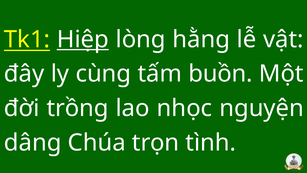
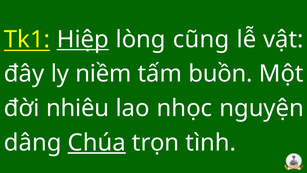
hằng: hằng -> cũng
cùng: cùng -> niềm
trồng: trồng -> nhiêu
Chúa underline: none -> present
